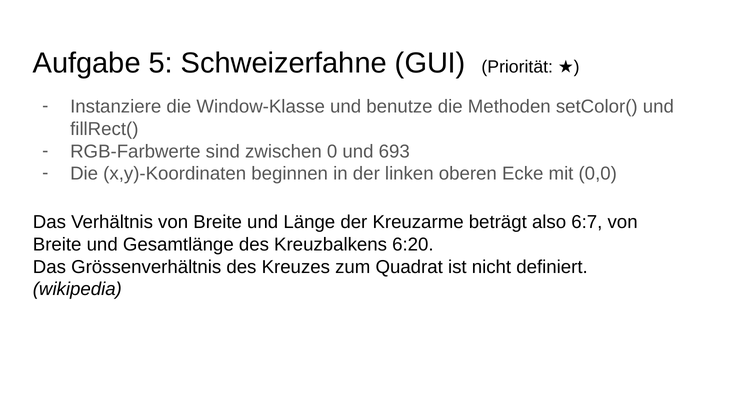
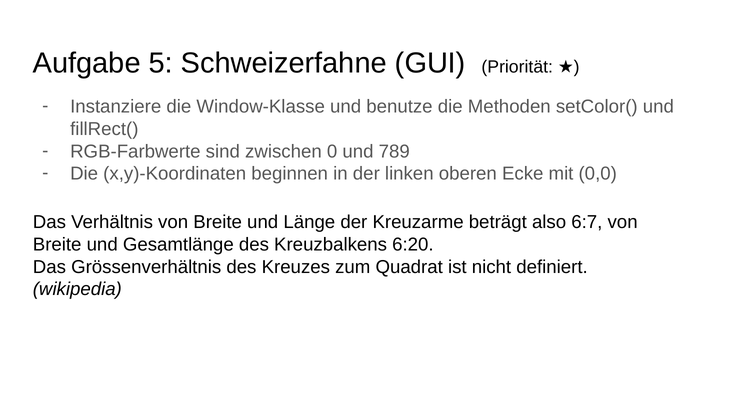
693: 693 -> 789
